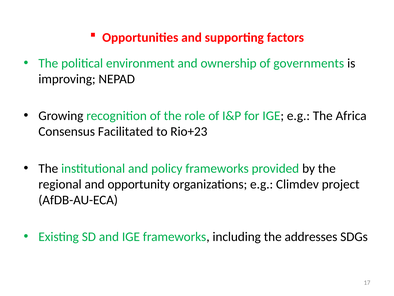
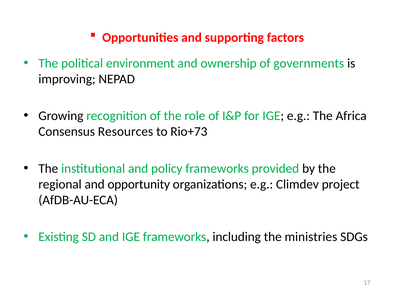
Facilitated: Facilitated -> Resources
Rio+23: Rio+23 -> Rio+73
addresses: addresses -> ministries
